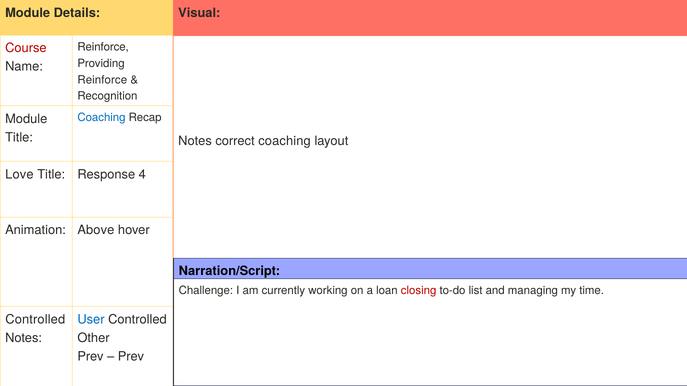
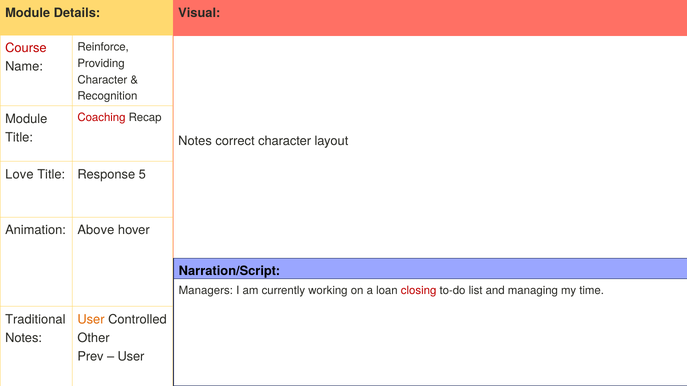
Reinforce at (102, 80): Reinforce -> Character
Coaching at (101, 118) colour: blue -> red
correct coaching: coaching -> character
4: 4 -> 5
Challenge: Challenge -> Managers
Controlled at (35, 320): Controlled -> Traditional
User at (91, 320) colour: blue -> orange
Prev at (131, 357): Prev -> User
